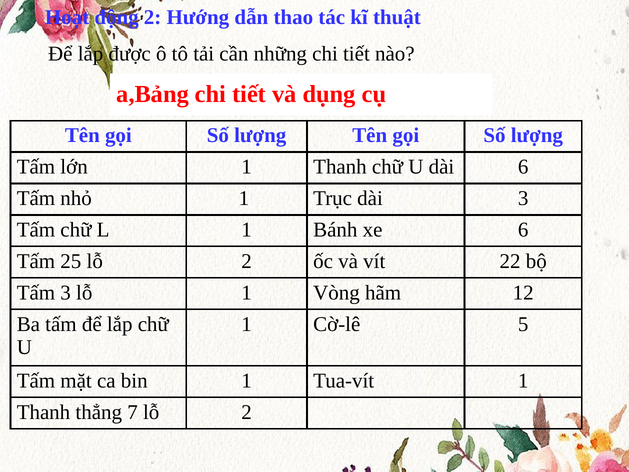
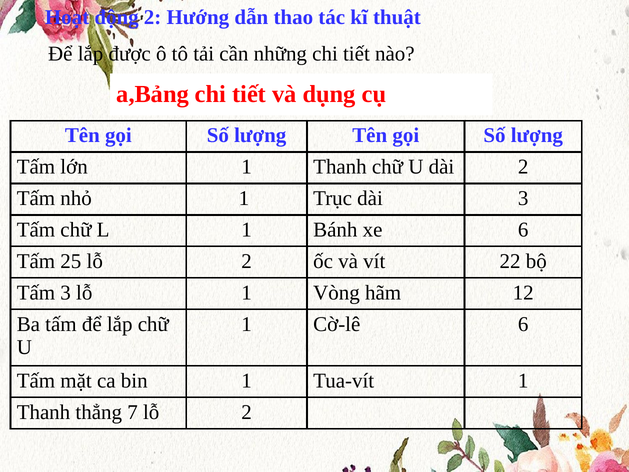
dài 6: 6 -> 2
Cờ-lê 5: 5 -> 6
